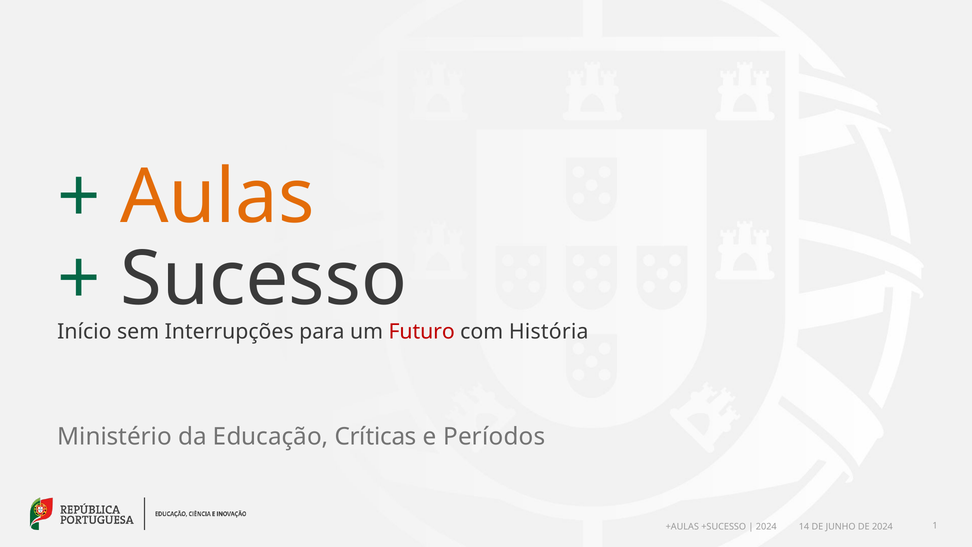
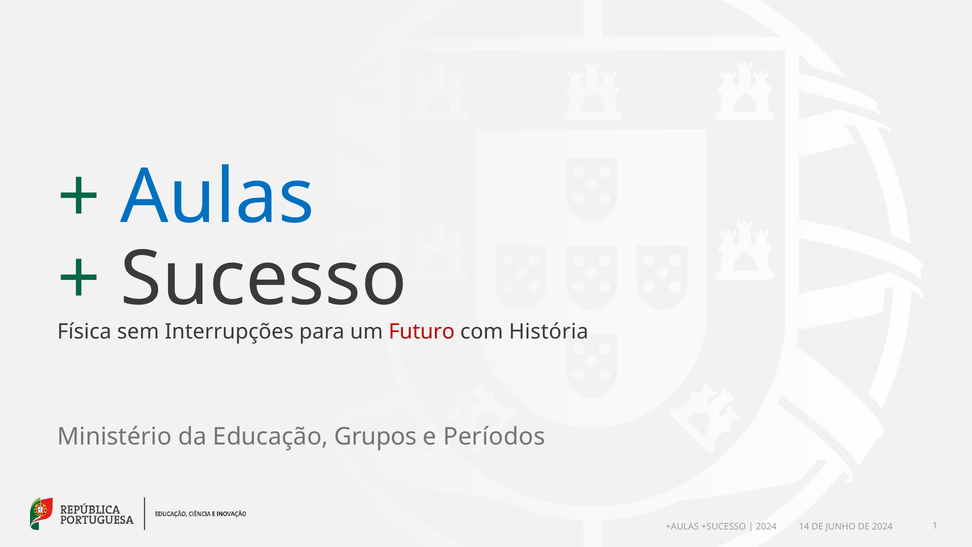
Aulas colour: orange -> blue
Início: Início -> Física
Críticas: Críticas -> Grupos
